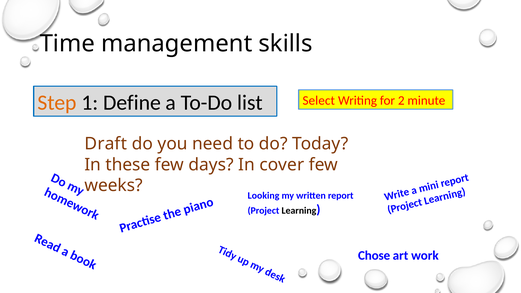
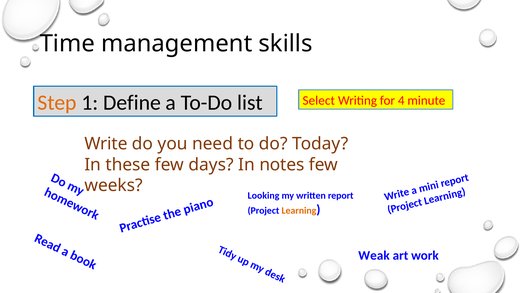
2: 2 -> 4
Draft: Draft -> Write
cover: cover -> notes
Learning colour: black -> orange
Chose: Chose -> Weak
